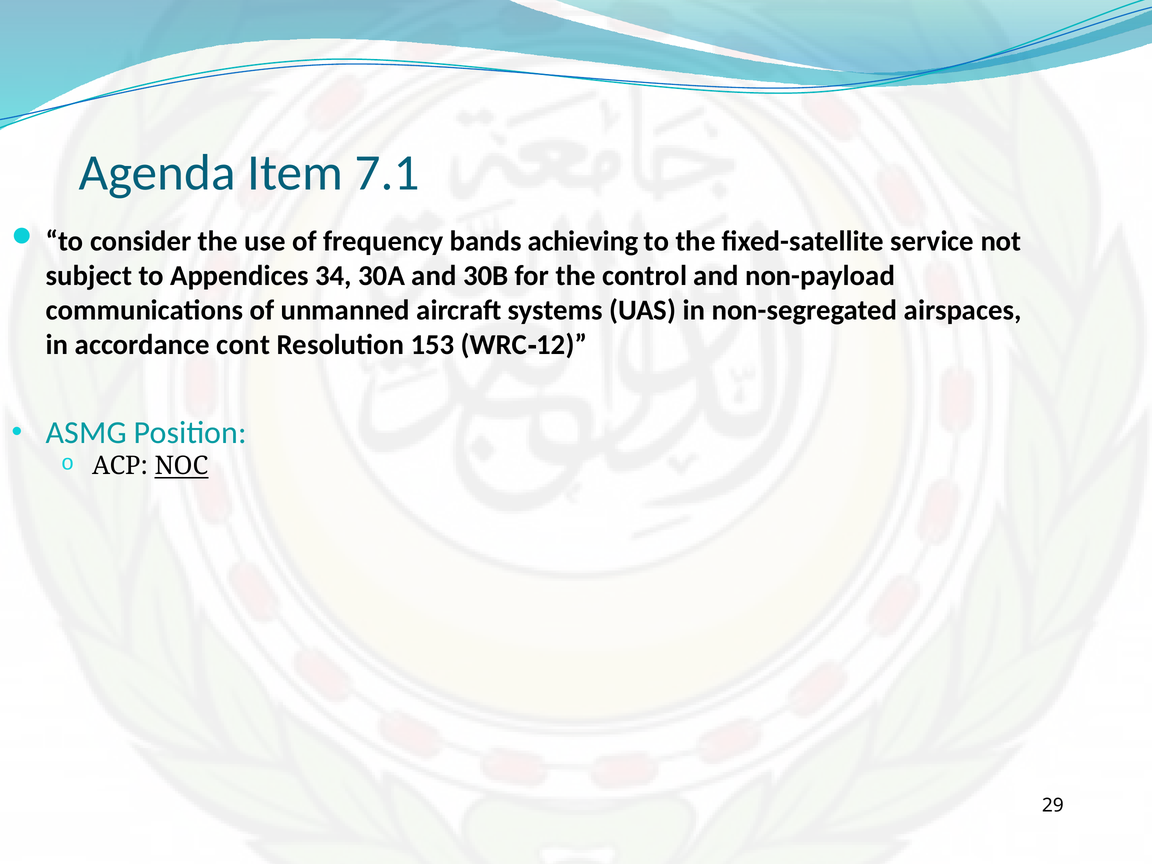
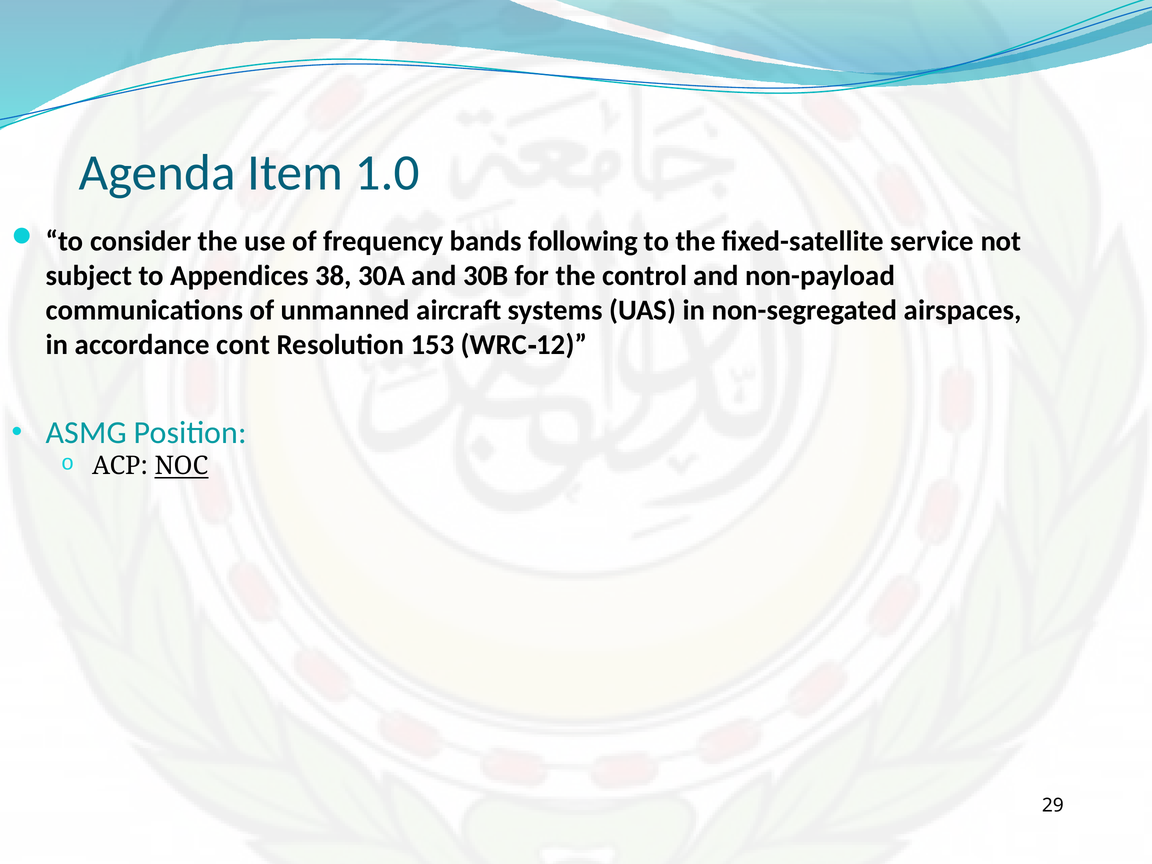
7.1: 7.1 -> 1.0
achieving: achieving -> following
34: 34 -> 38
